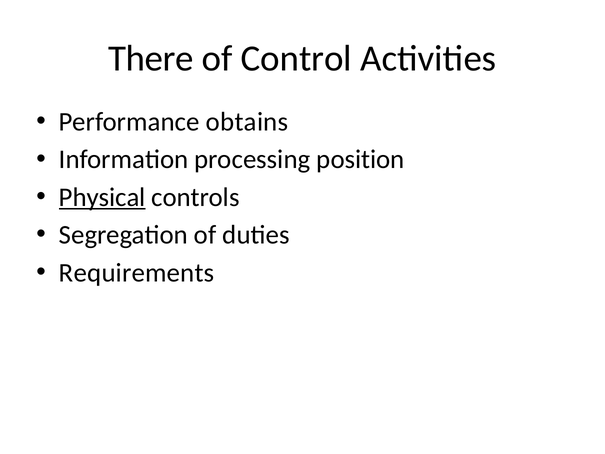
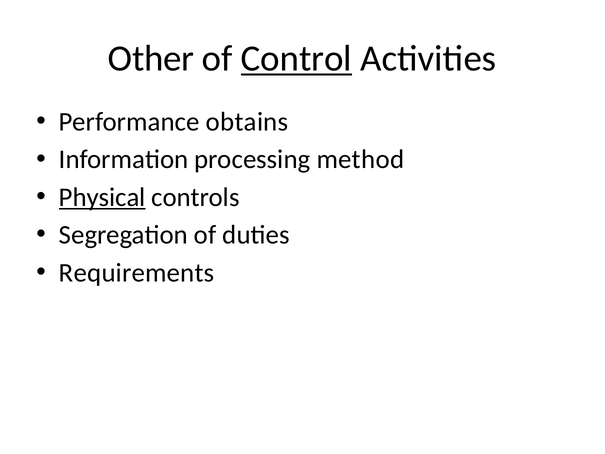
There: There -> Other
Control underline: none -> present
position: position -> method
